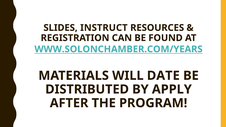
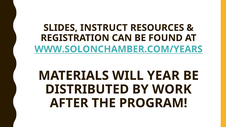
DATE: DATE -> YEAR
APPLY: APPLY -> WORK
